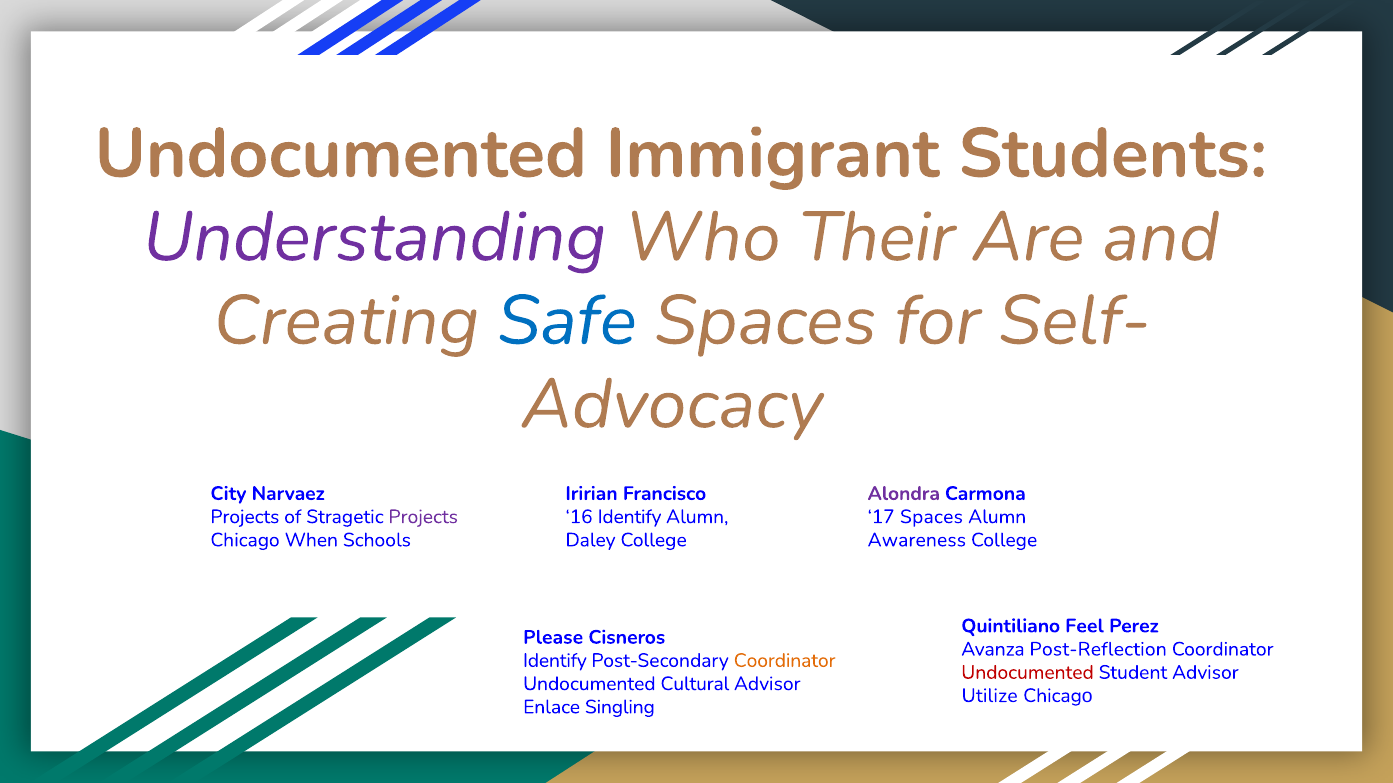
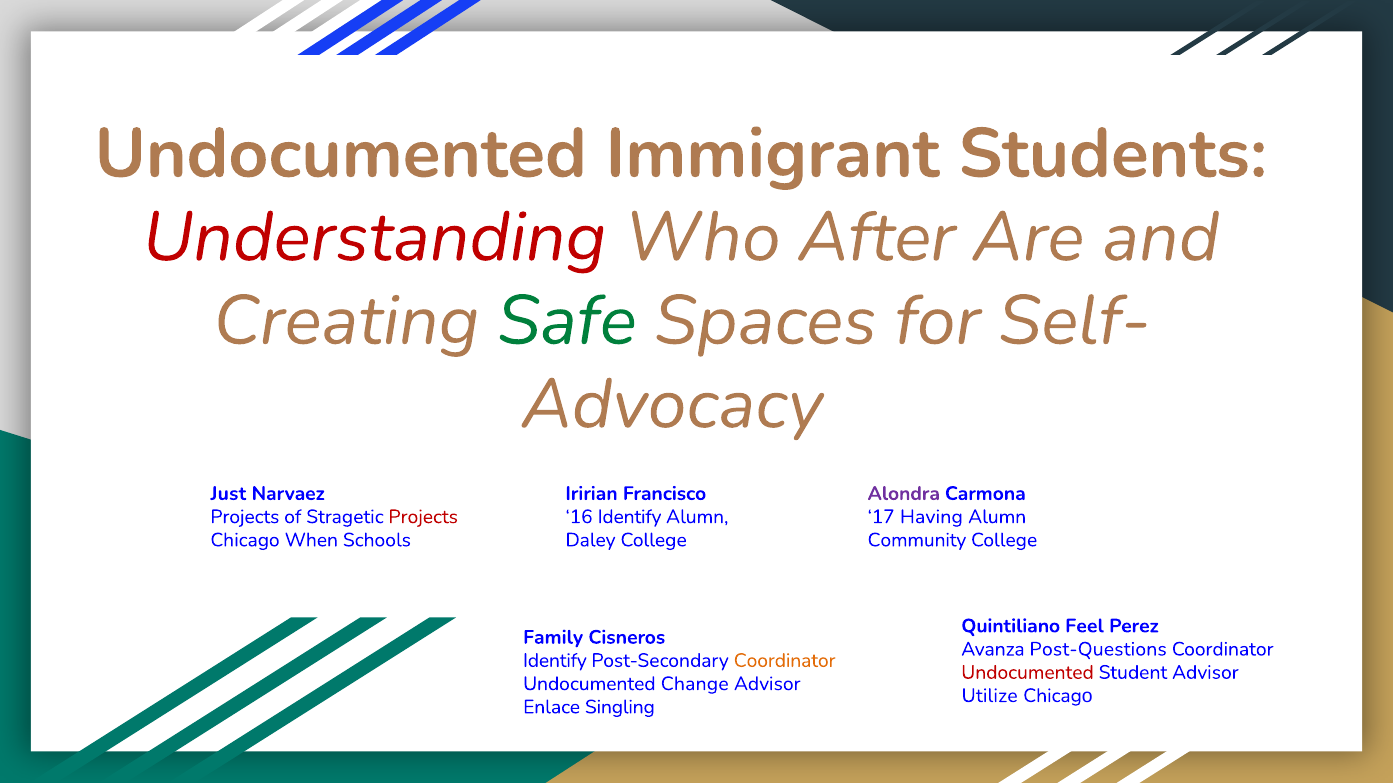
Understanding colour: purple -> red
Their: Their -> After
Safe colour: blue -> green
City: City -> Just
Projects at (423, 517) colour: purple -> red
17 Spaces: Spaces -> Having
Awareness: Awareness -> Community
Please: Please -> Family
Post-Reflection: Post-Reflection -> Post-Questions
Cultural: Cultural -> Change
